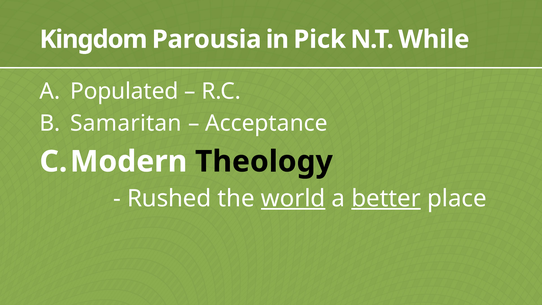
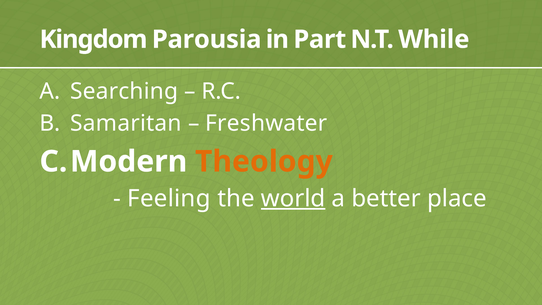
Pick: Pick -> Part
Populated: Populated -> Searching
Acceptance: Acceptance -> Freshwater
Theology colour: black -> orange
Rushed: Rushed -> Feeling
better underline: present -> none
